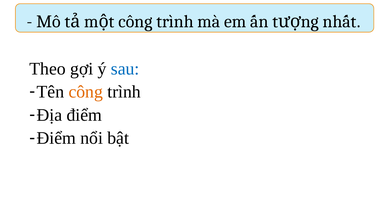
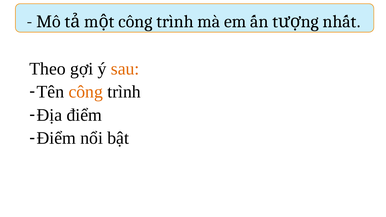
sau colour: blue -> orange
